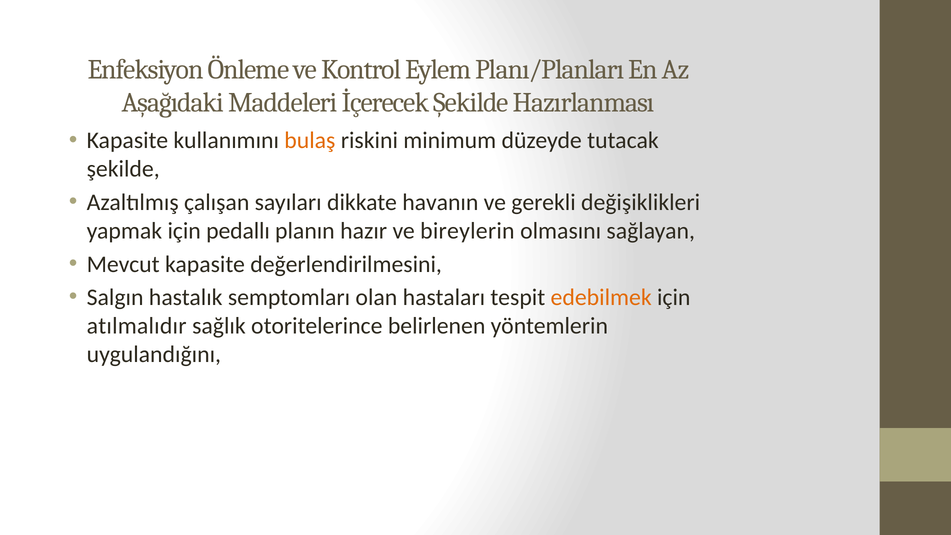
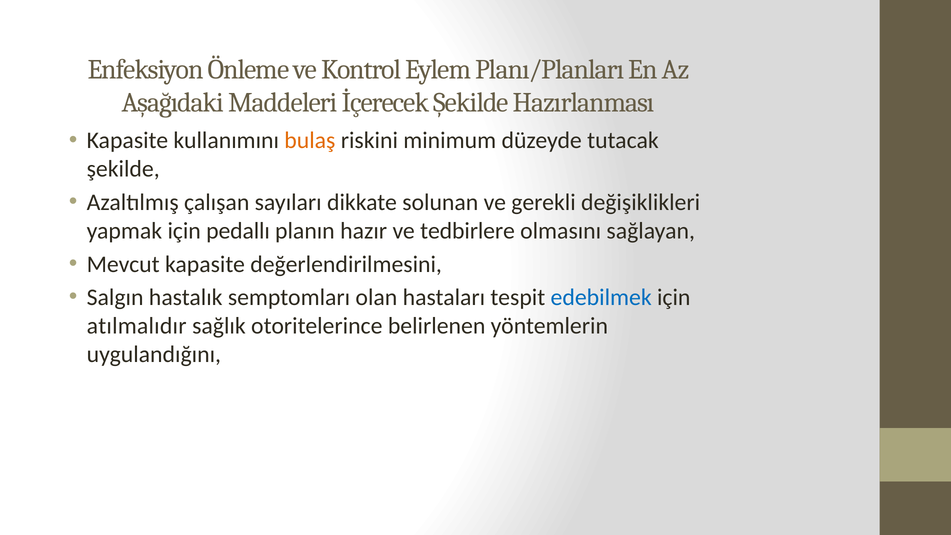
havanın: havanın -> solunan
bireylerin: bireylerin -> tedbirlere
edebilmek colour: orange -> blue
